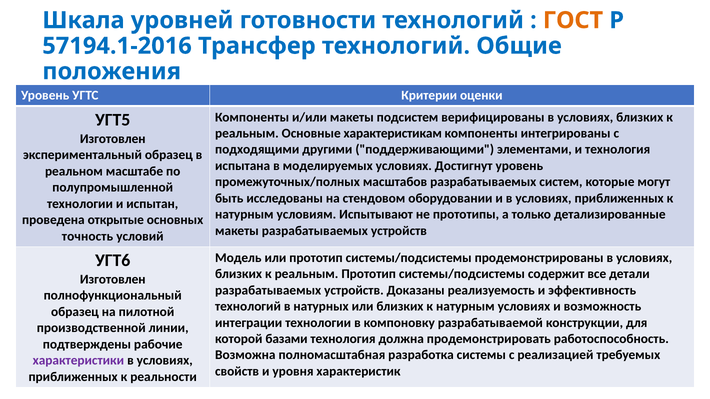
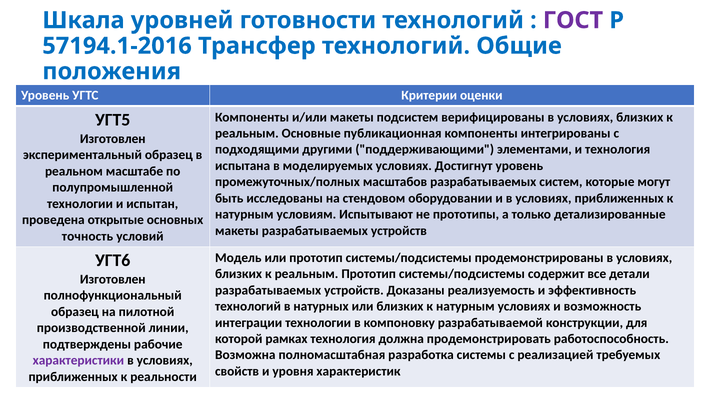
ГОСТ colour: orange -> purple
характеристикам: характеристикам -> публикационная
базами: базами -> рамках
